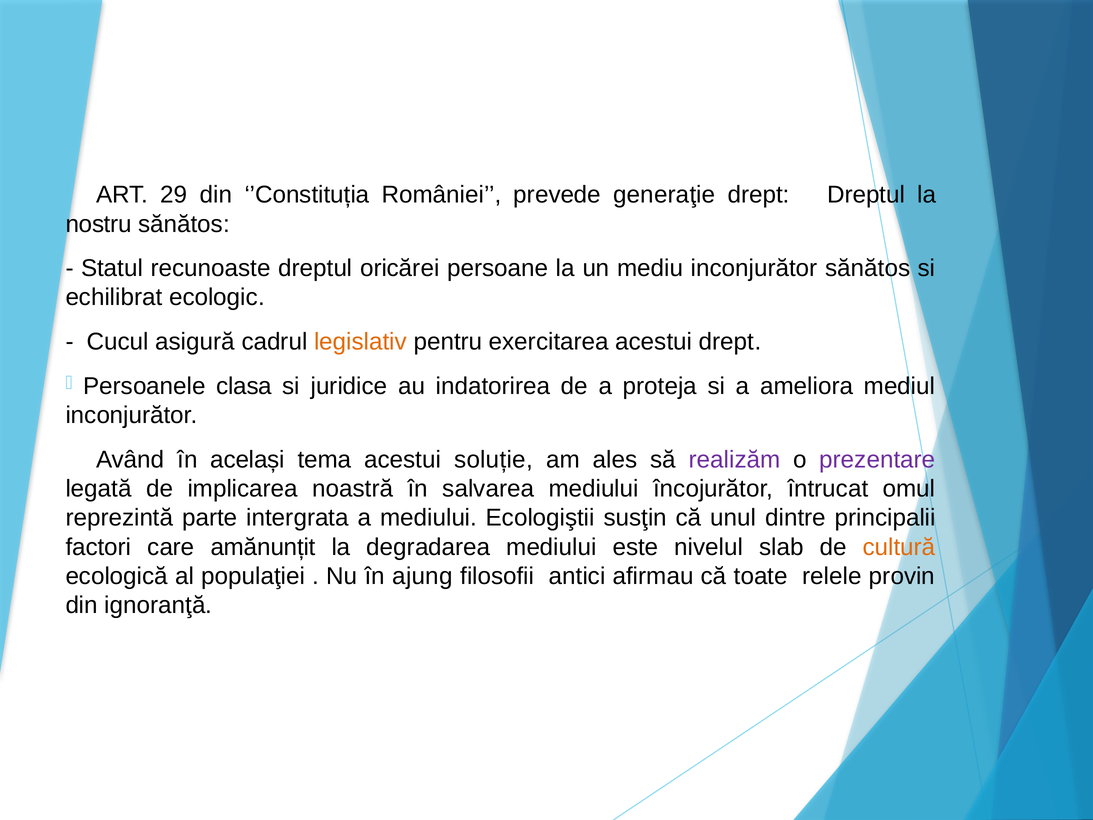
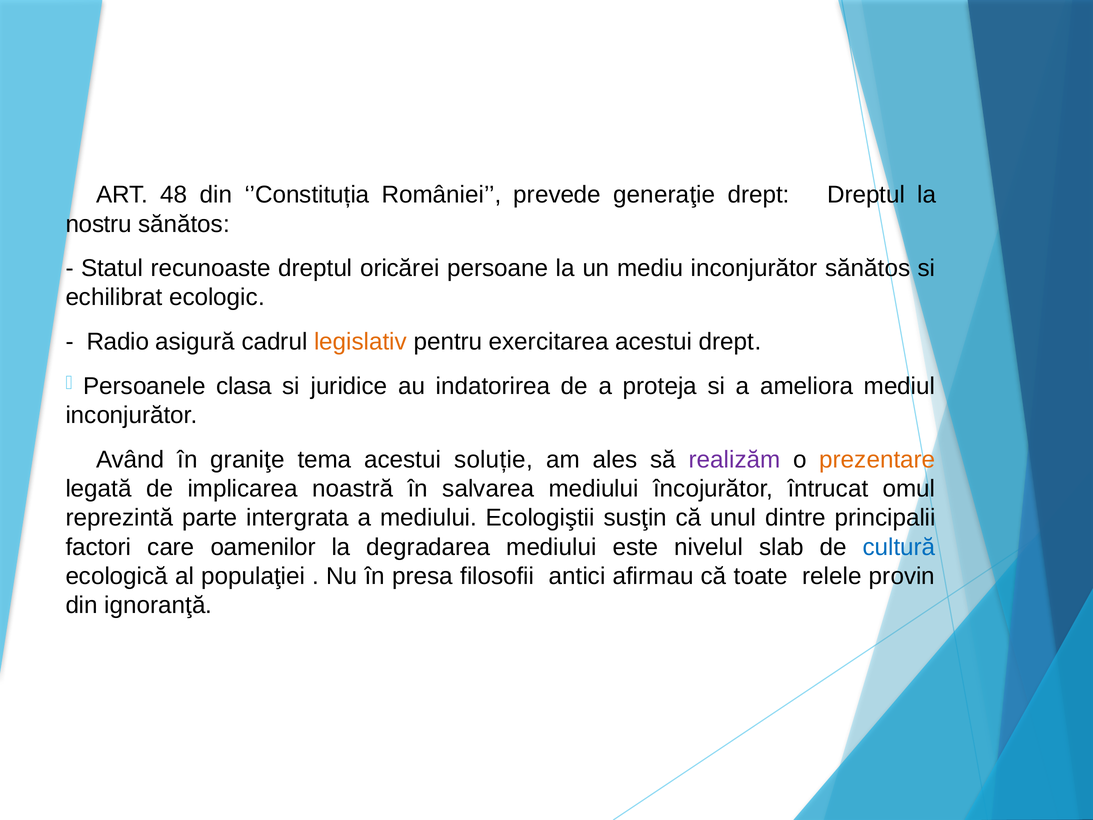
29: 29 -> 48
Cucul: Cucul -> Radio
același: același -> graniţe
prezentare colour: purple -> orange
amănunțit: amănunțit -> oamenilor
cultură colour: orange -> blue
ajung: ajung -> presa
